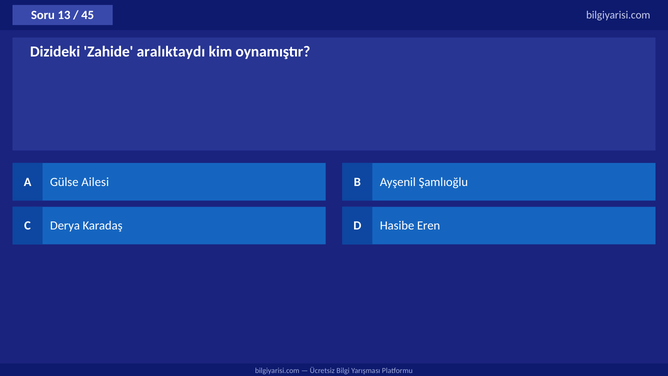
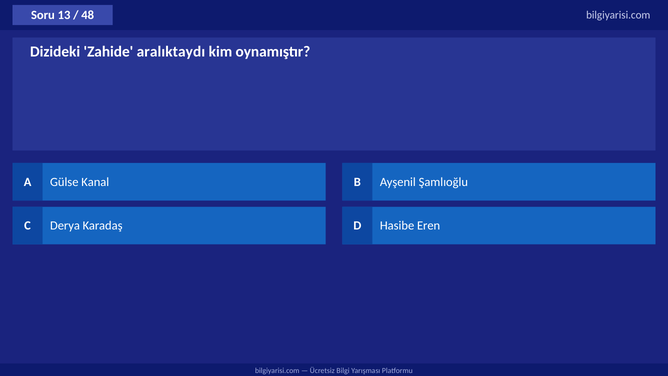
45: 45 -> 48
Ailesi: Ailesi -> Kanal
